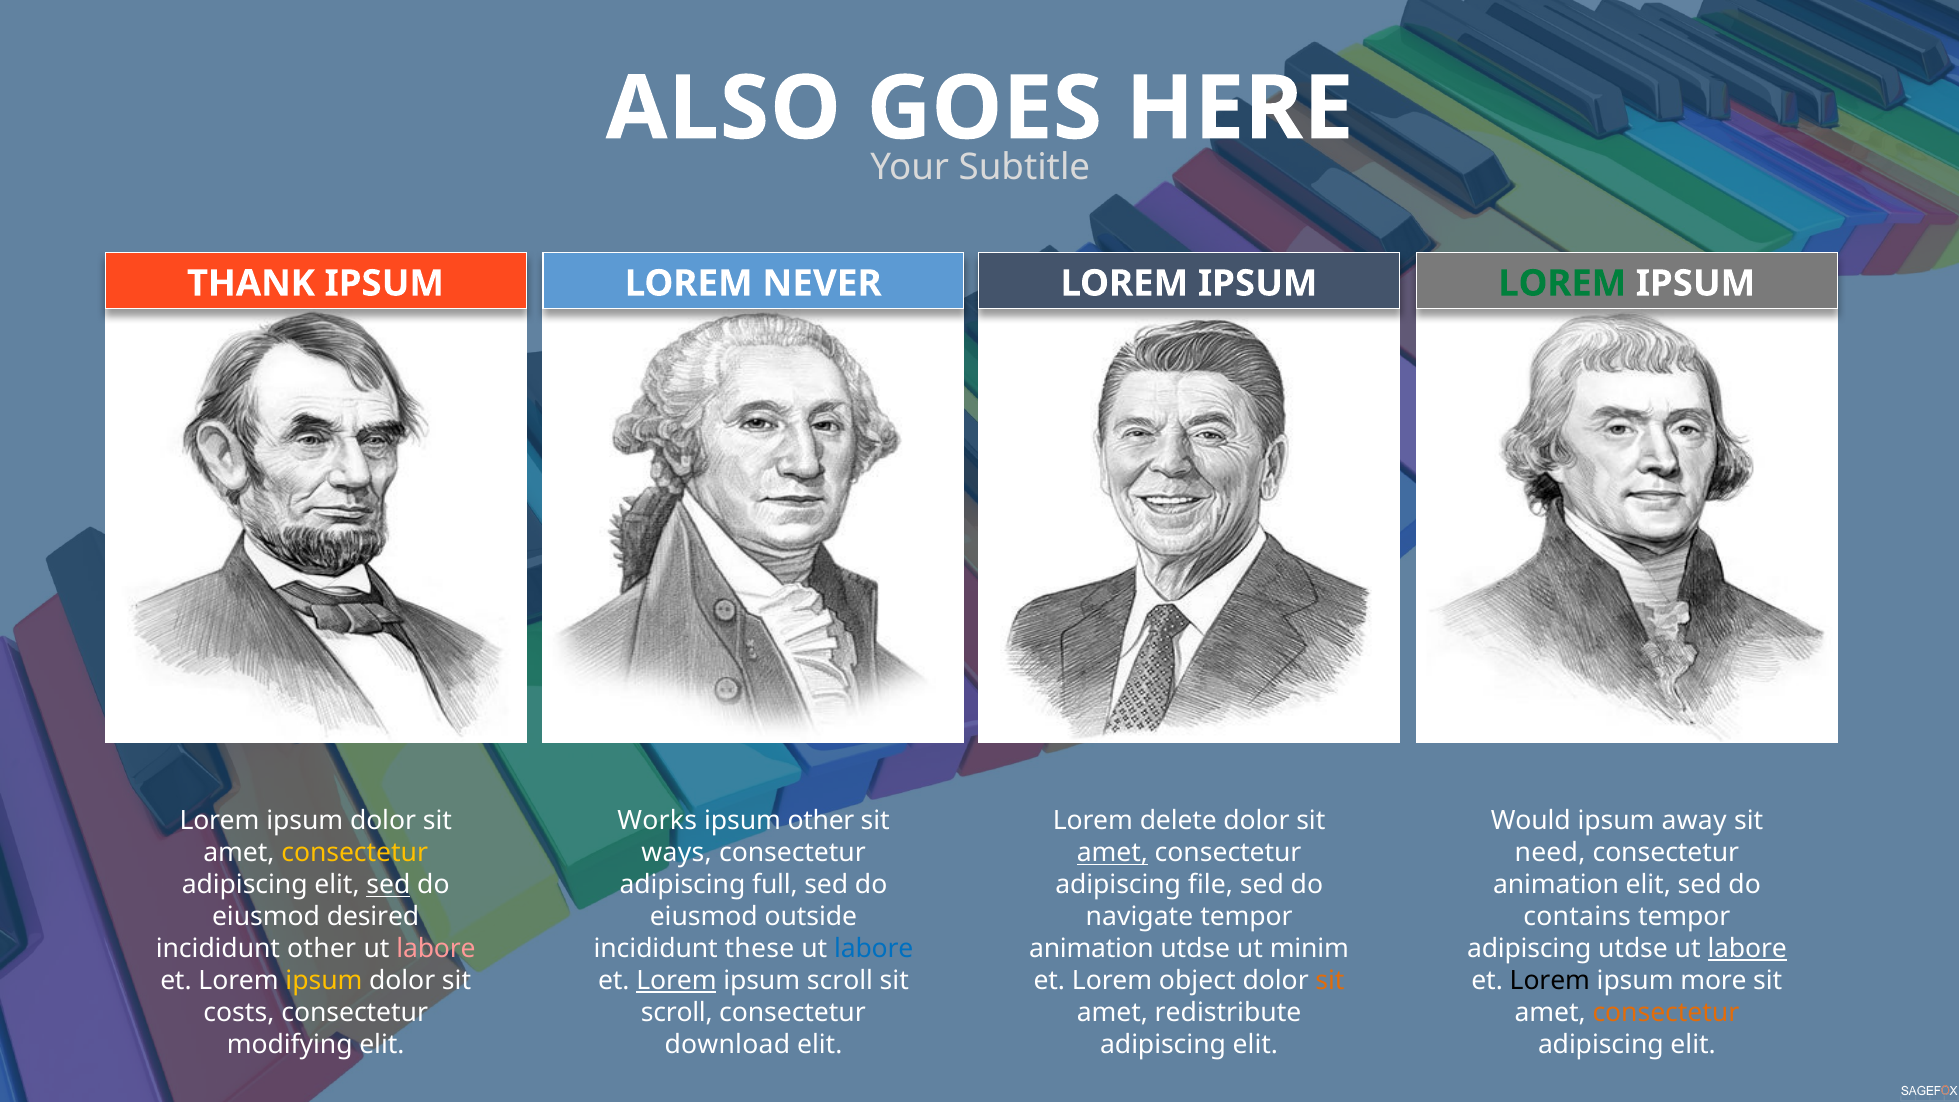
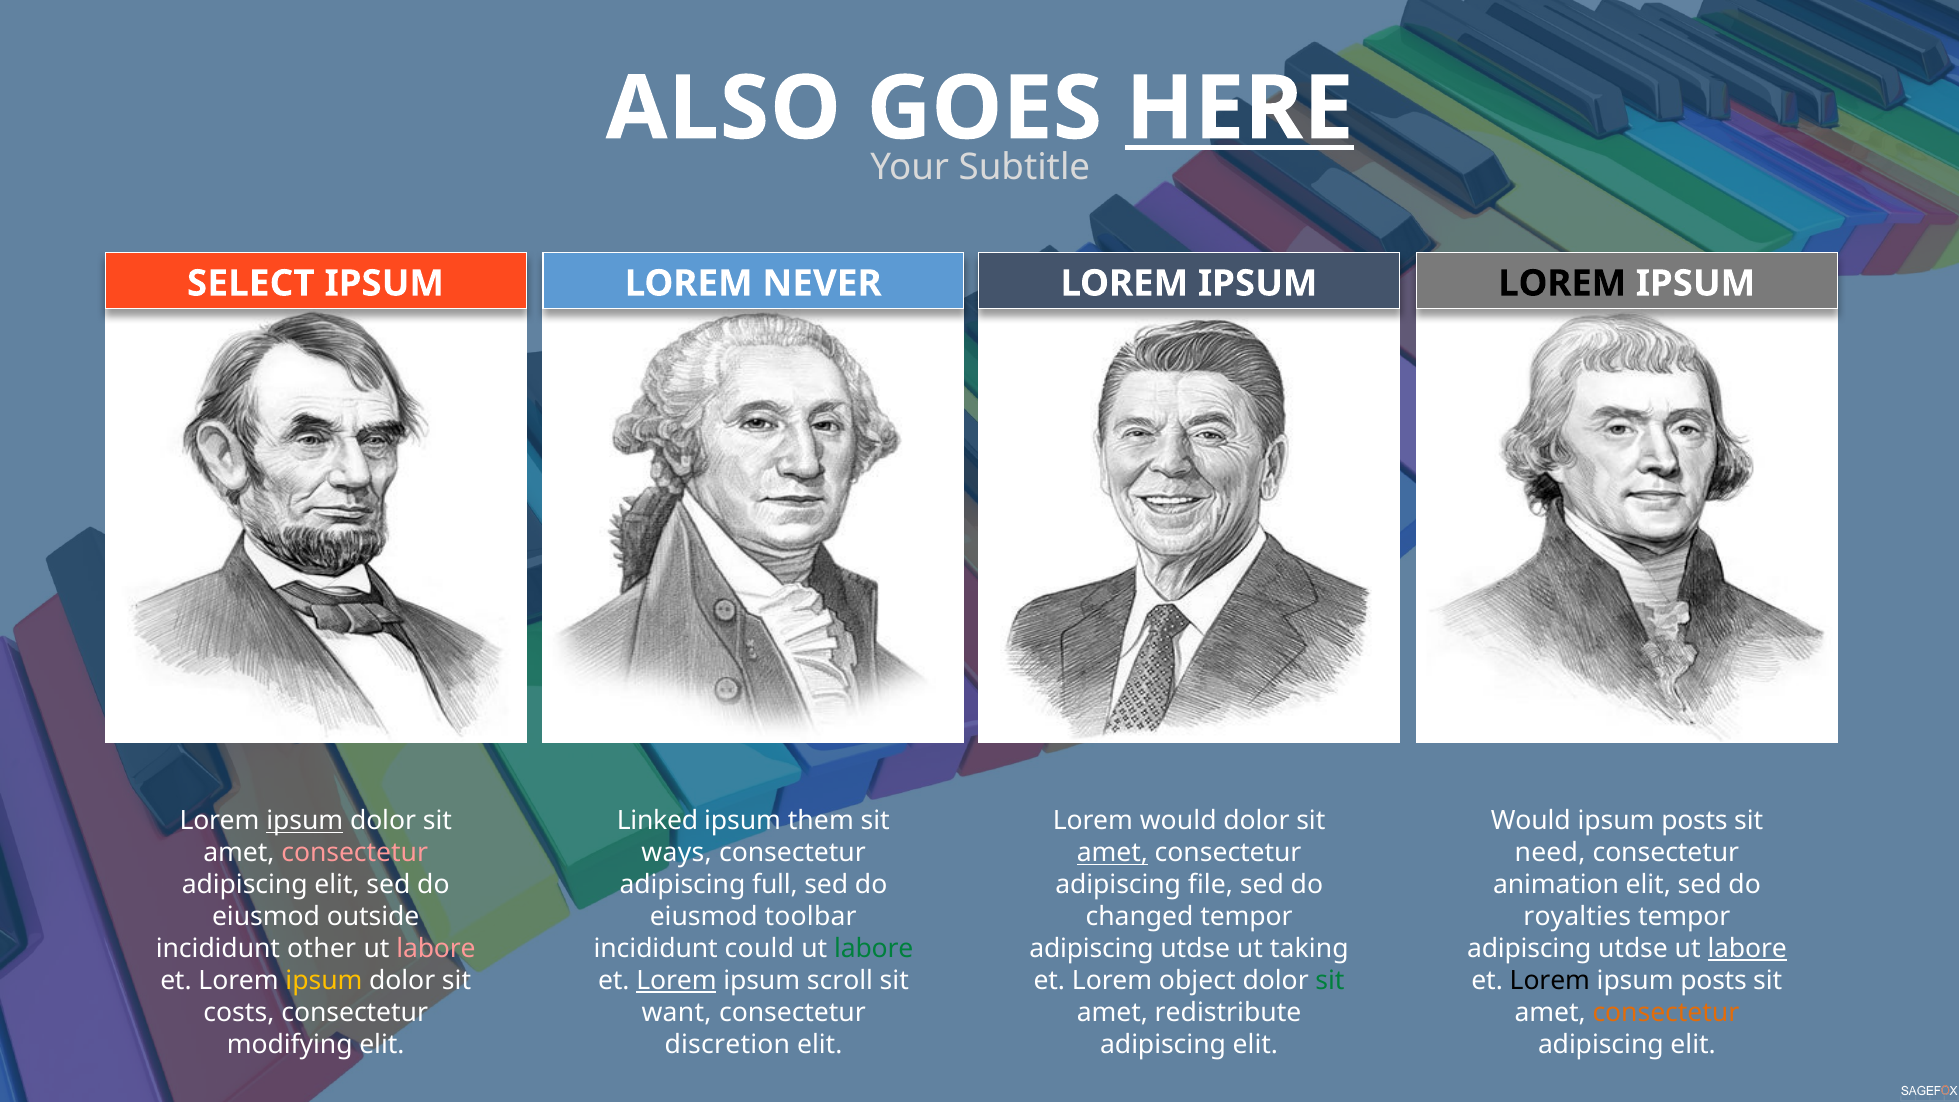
HERE underline: none -> present
THANK: THANK -> SELECT
LOREM at (1562, 283) colour: green -> black
ipsum at (305, 821) underline: none -> present
Works: Works -> Linked
ipsum other: other -> them
Lorem delete: delete -> would
away at (1694, 821): away -> posts
consectetur at (355, 853) colour: yellow -> pink
sed at (388, 885) underline: present -> none
desired: desired -> outside
outside: outside -> toolbar
navigate: navigate -> changed
contains: contains -> royalties
these: these -> could
labore at (874, 949) colour: blue -> green
animation at (1092, 949): animation -> adipiscing
minim: minim -> taking
sit at (1330, 981) colour: orange -> green
more at (1714, 981): more -> posts
scroll at (677, 1012): scroll -> want
download: download -> discretion
